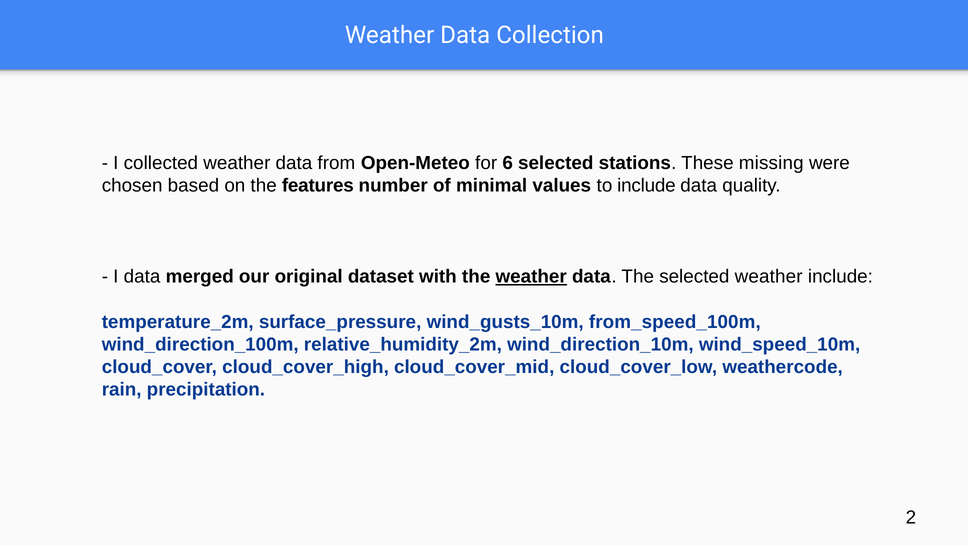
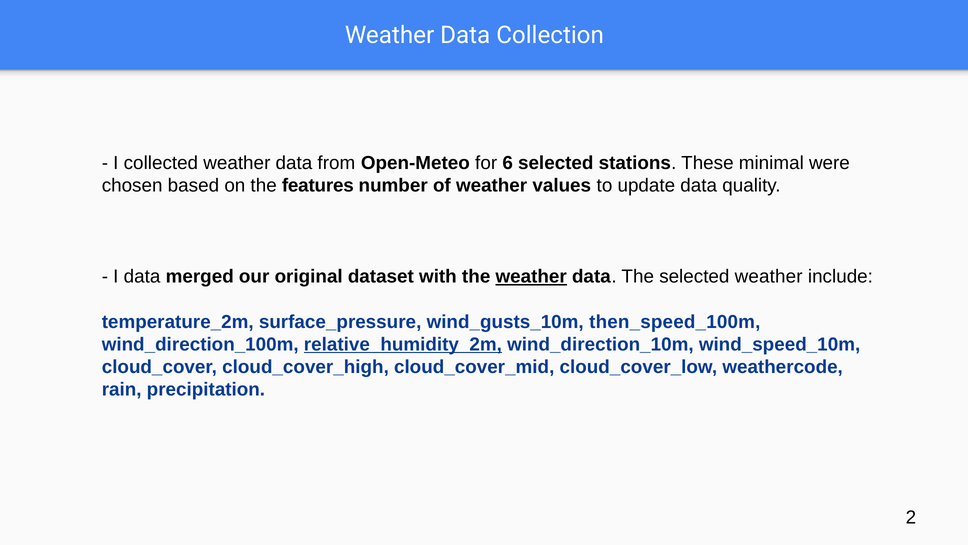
missing: missing -> minimal
of minimal: minimal -> weather
to include: include -> update
from_speed_100m: from_speed_100m -> then_speed_100m
relative_humidity_2m underline: none -> present
